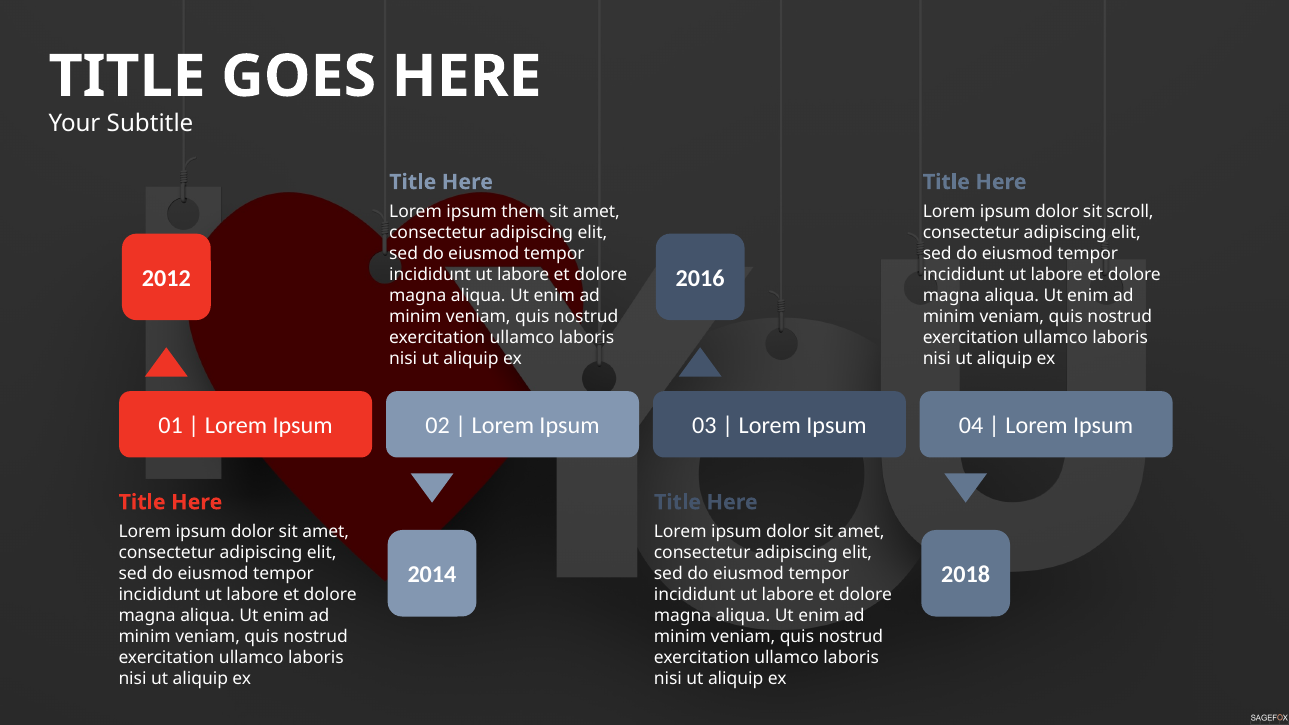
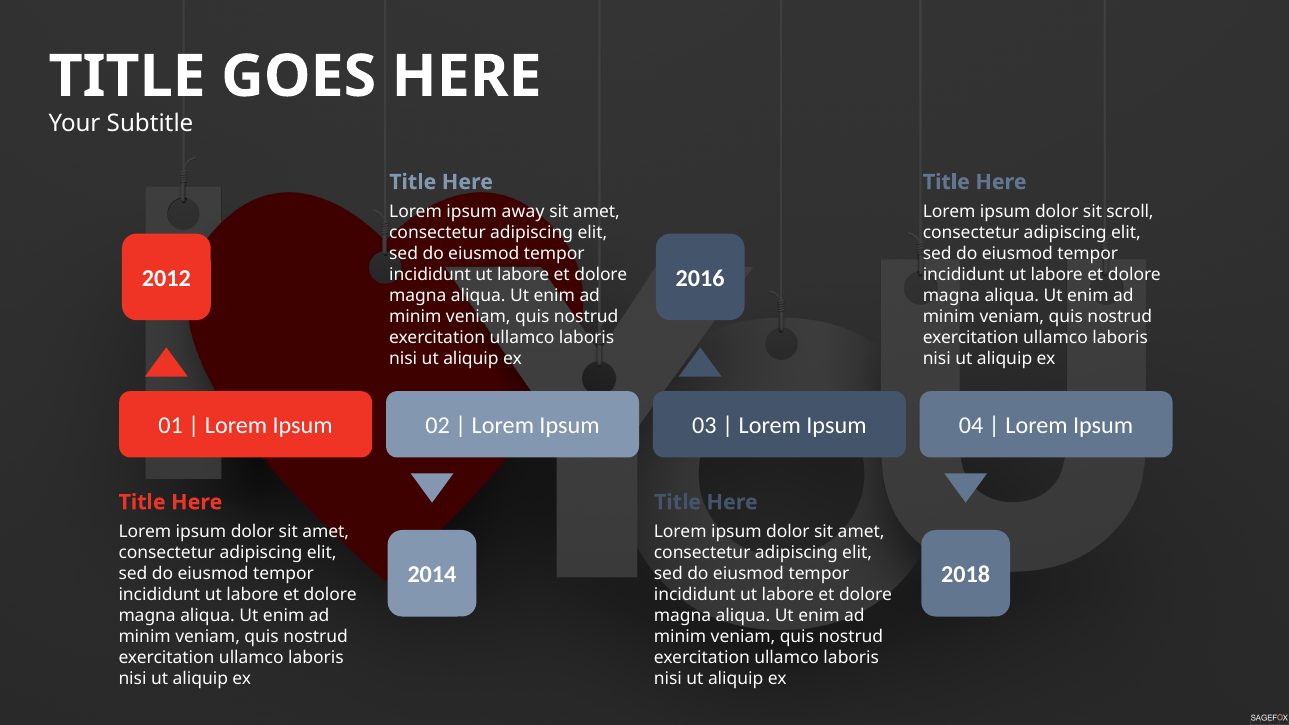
them: them -> away
